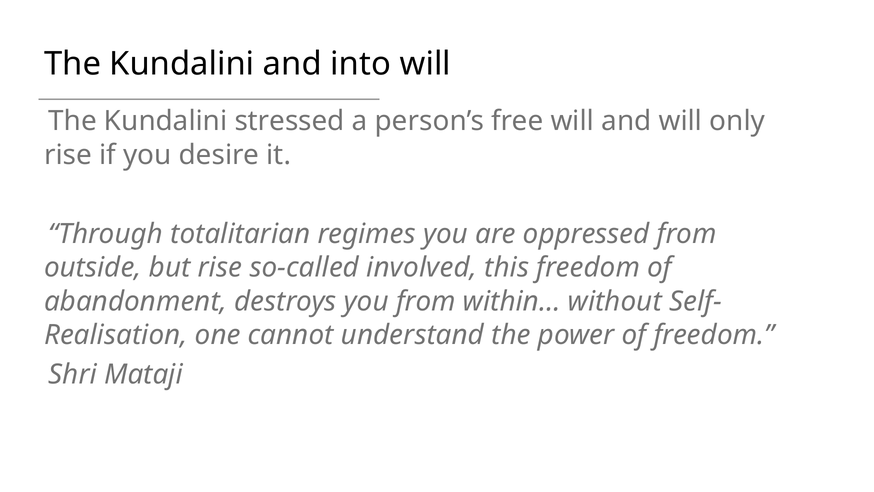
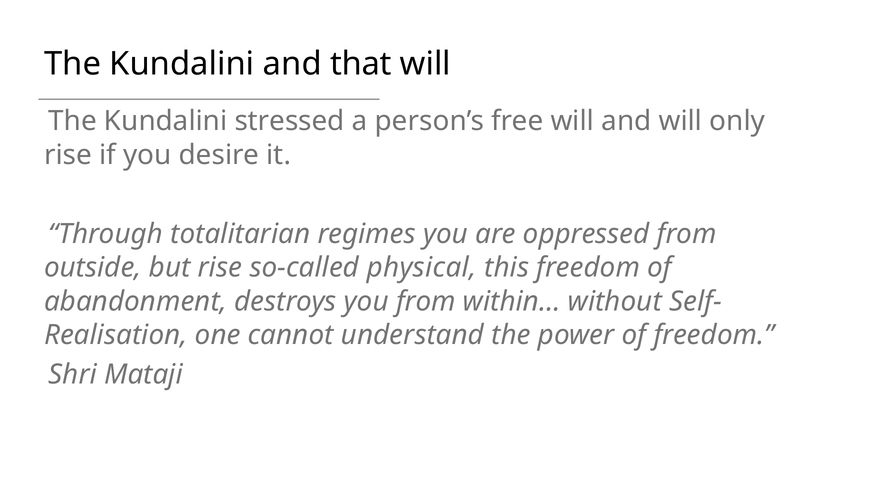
into: into -> that
involved: involved -> physical
